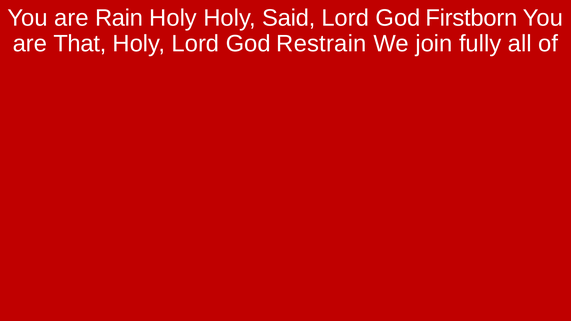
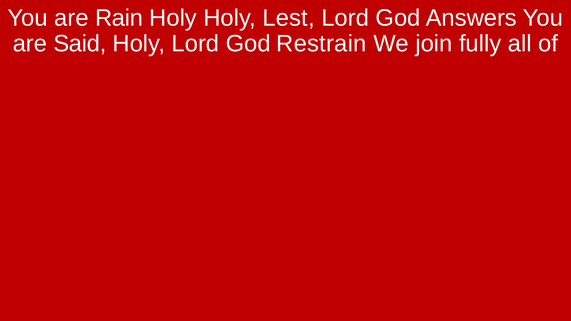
Said: Said -> Lest
Firstborn: Firstborn -> Answers
That: That -> Said
